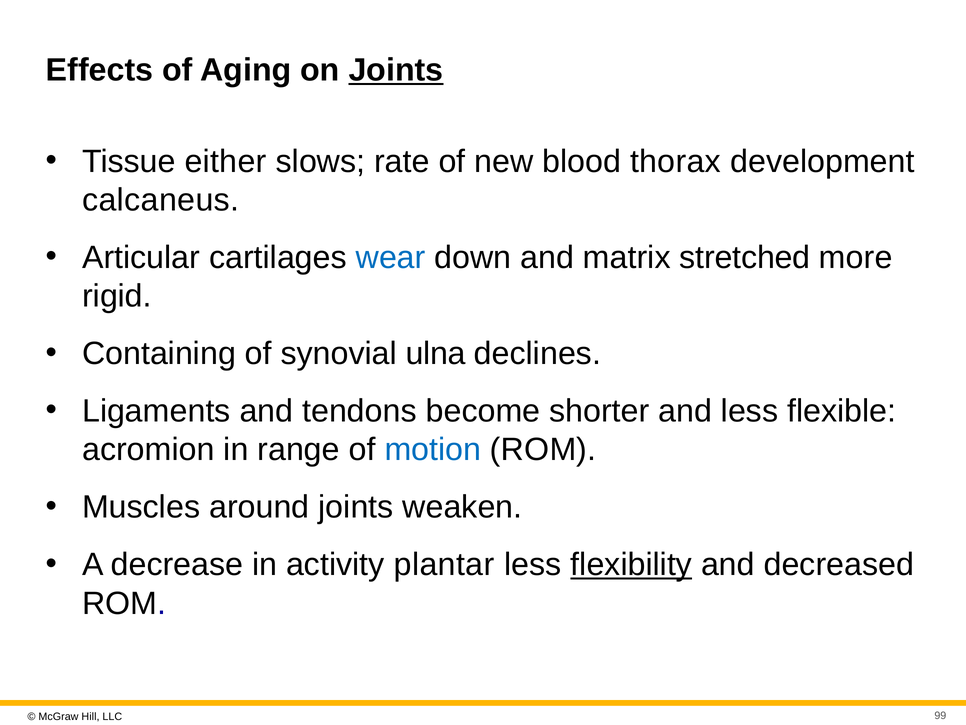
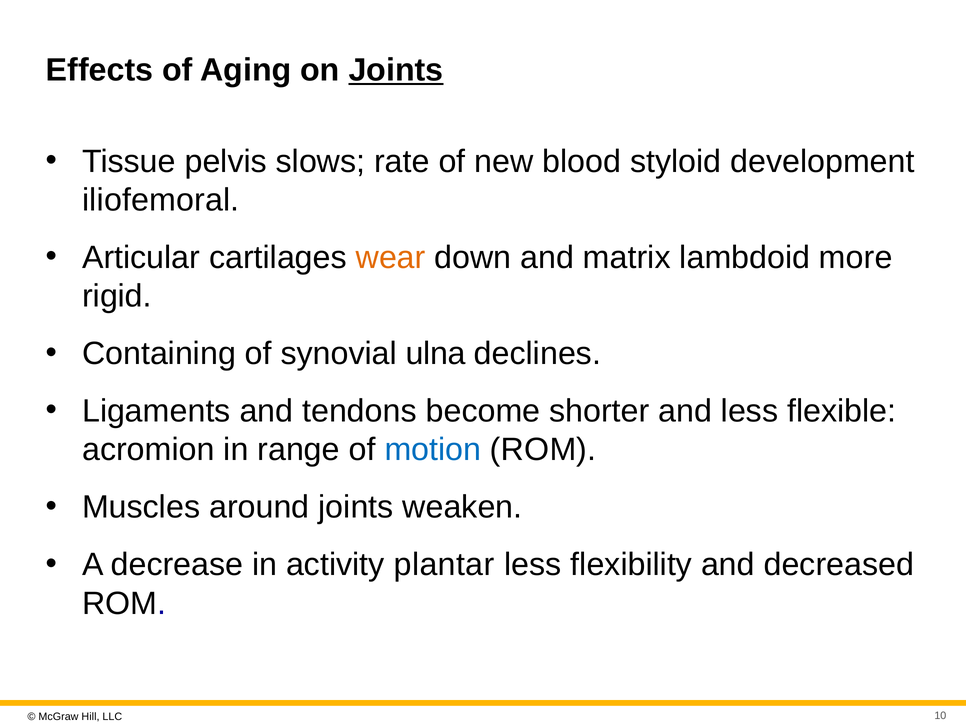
either: either -> pelvis
thorax: thorax -> styloid
calcaneus: calcaneus -> iliofemoral
wear colour: blue -> orange
stretched: stretched -> lambdoid
flexibility underline: present -> none
99: 99 -> 10
